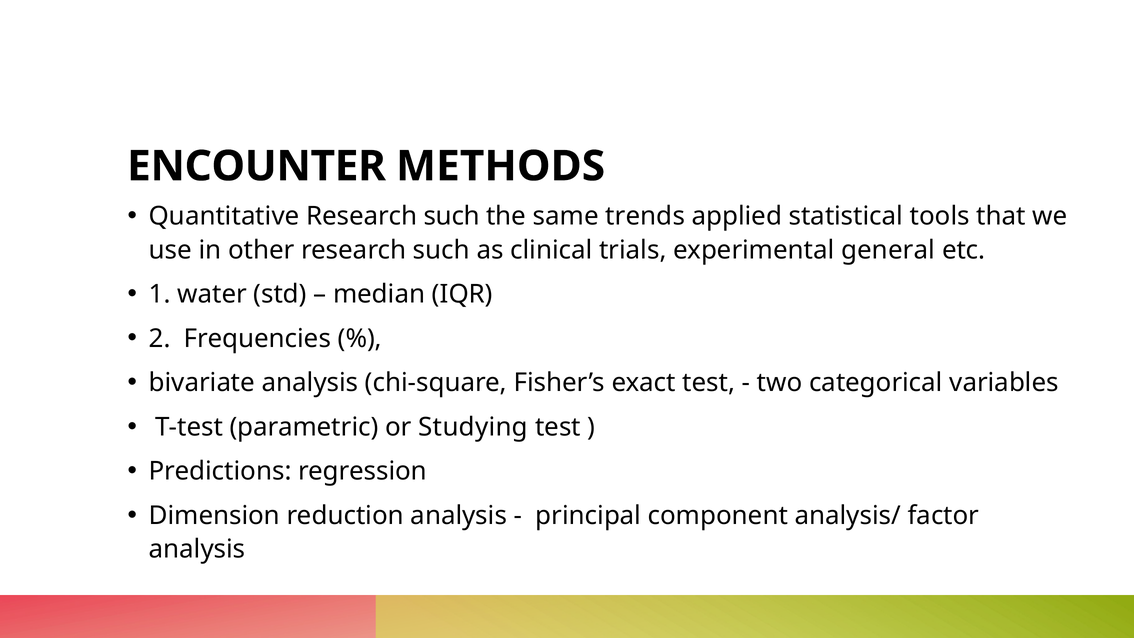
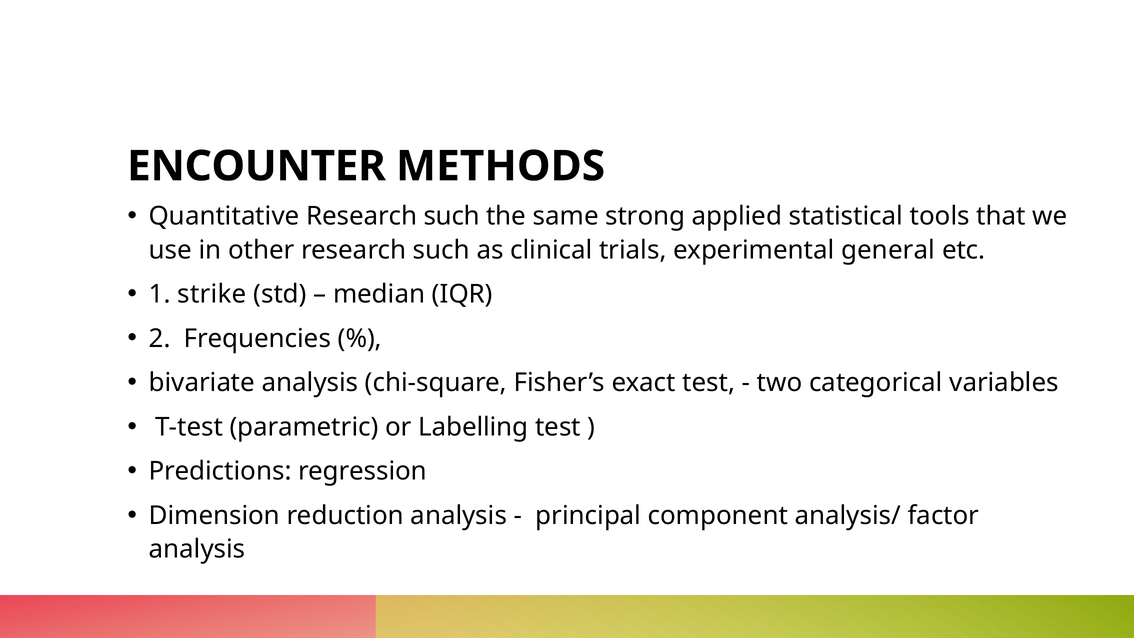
trends: trends -> strong
water: water -> strike
Studying: Studying -> Labelling
